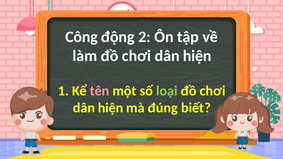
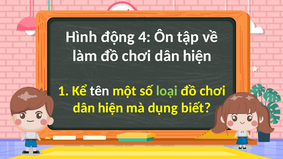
Công: Công -> Hình
2: 2 -> 4
tên colour: pink -> white
đúng: đúng -> dụng
